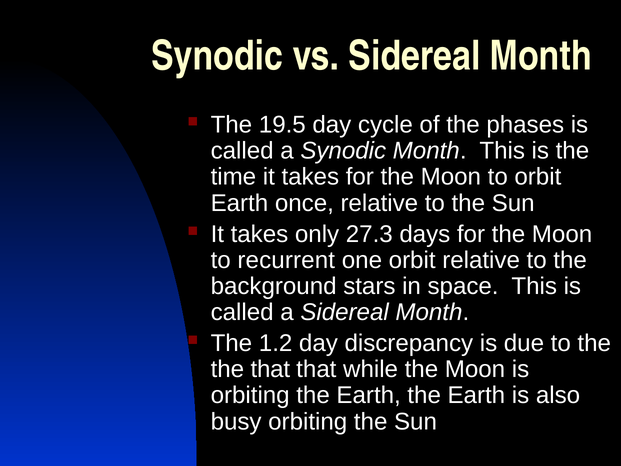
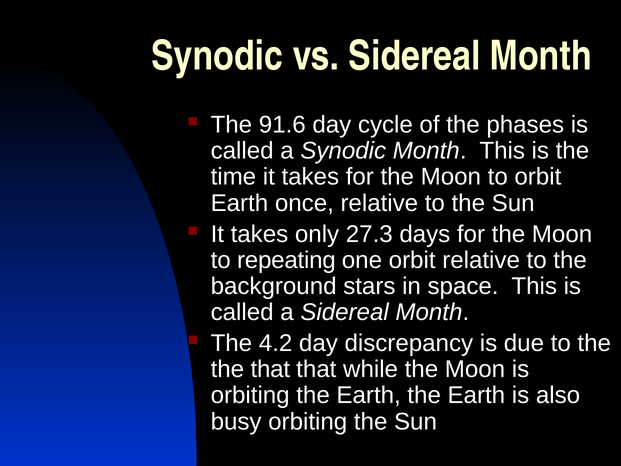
19.5: 19.5 -> 91.6
recurrent: recurrent -> repeating
1.2: 1.2 -> 4.2
